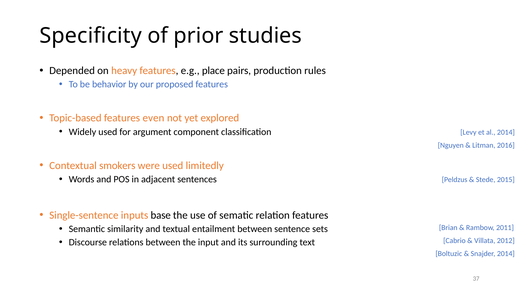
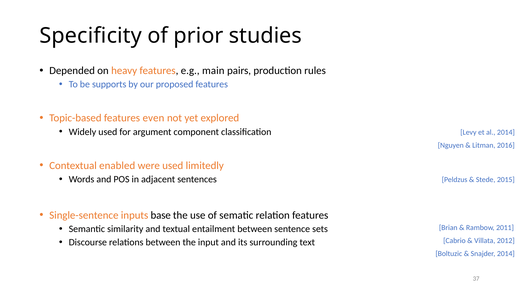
place: place -> main
behavior: behavior -> supports
smokers: smokers -> enabled
